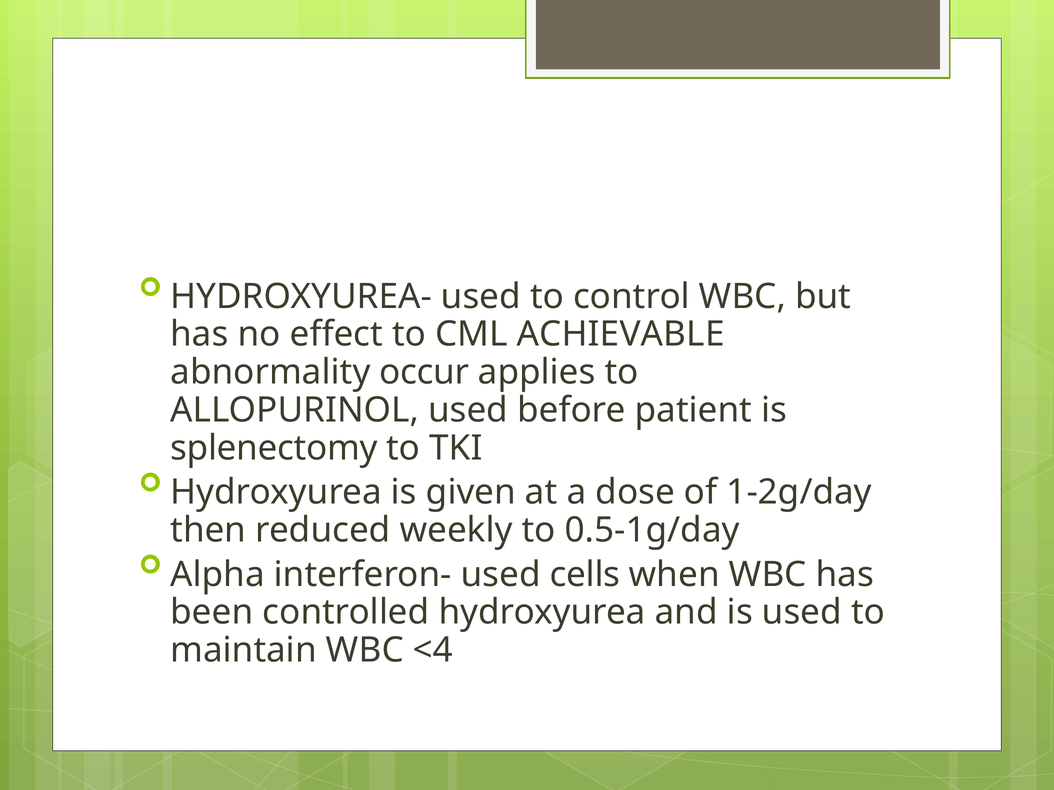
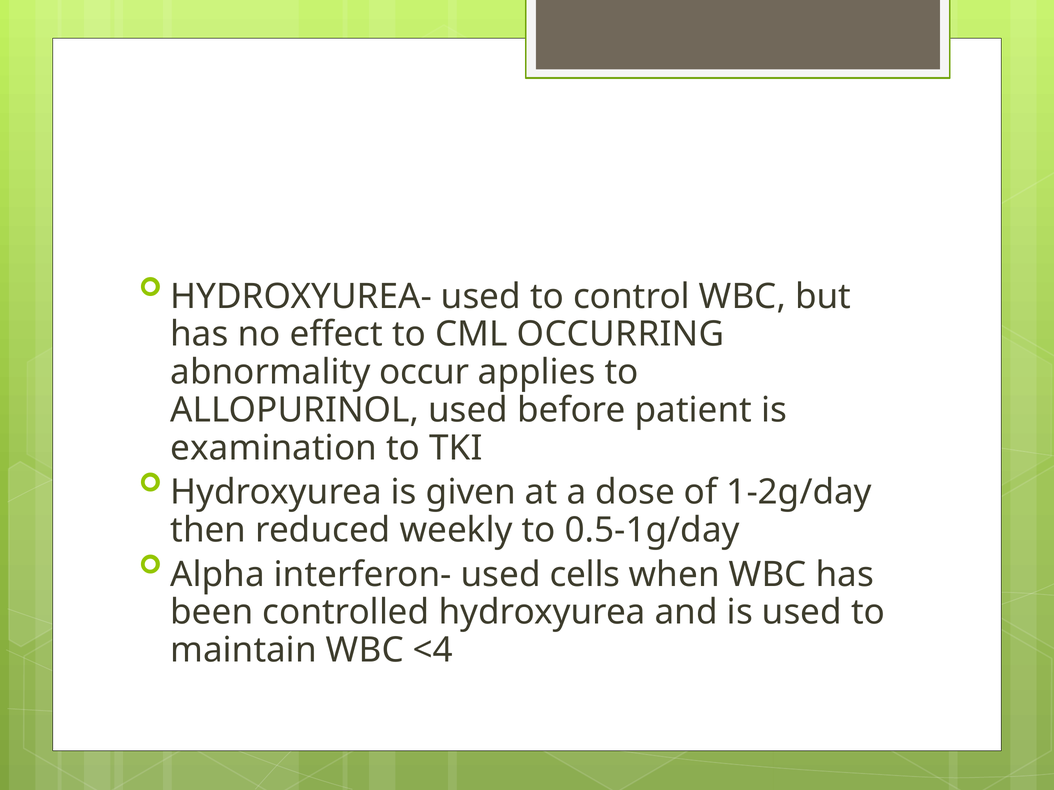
ACHIEVABLE: ACHIEVABLE -> OCCURRING
splenectomy: splenectomy -> examination
